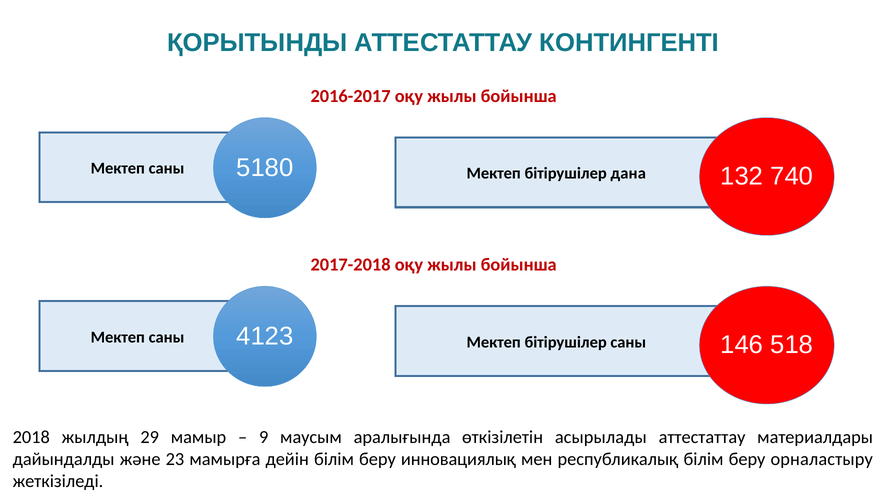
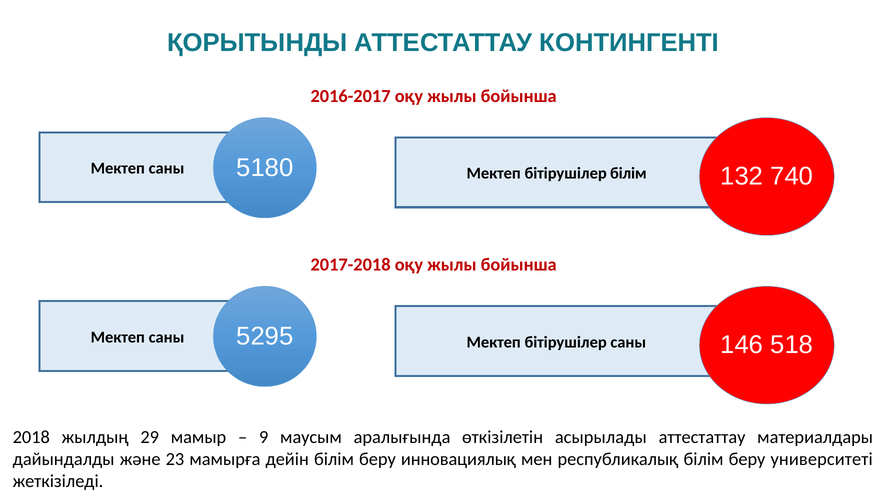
бітірушілер дана: дана -> білім
4123: 4123 -> 5295
орналастыру: орналастыру -> университеті
